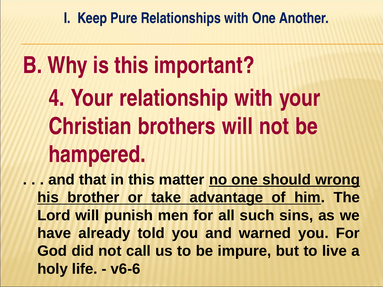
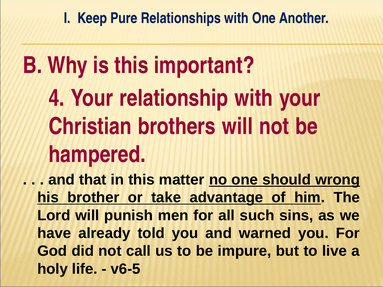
v6-6: v6-6 -> v6-5
